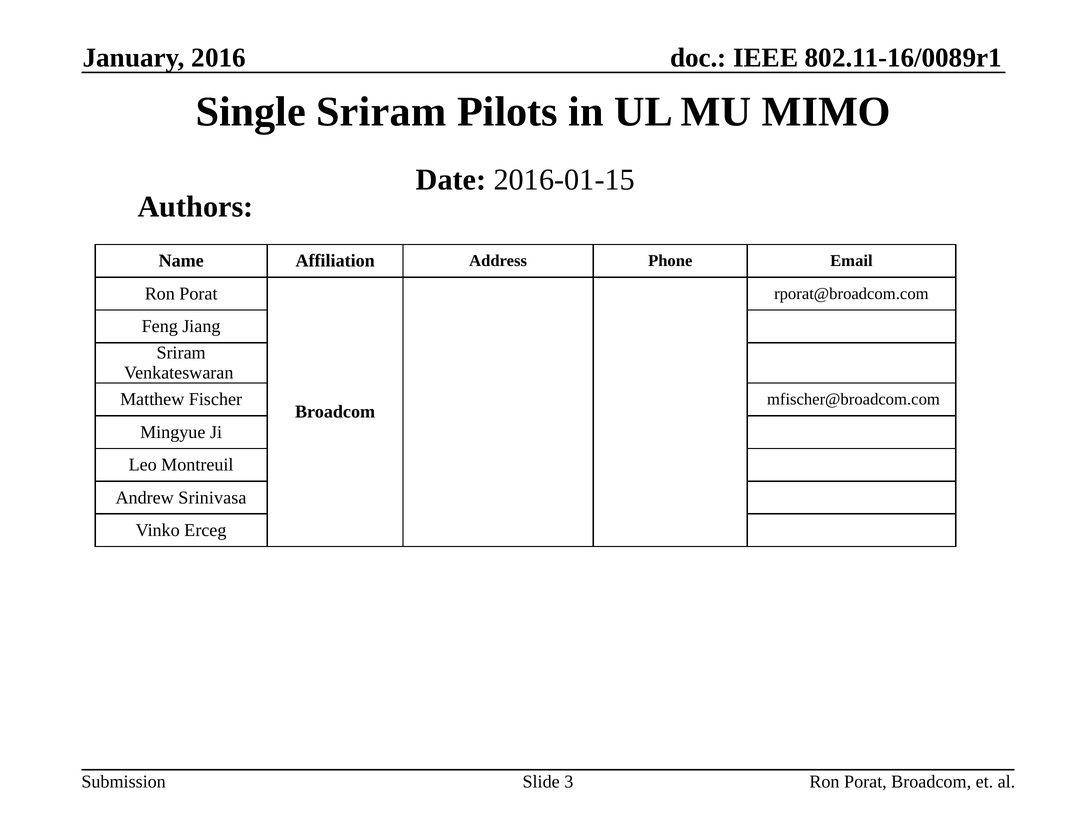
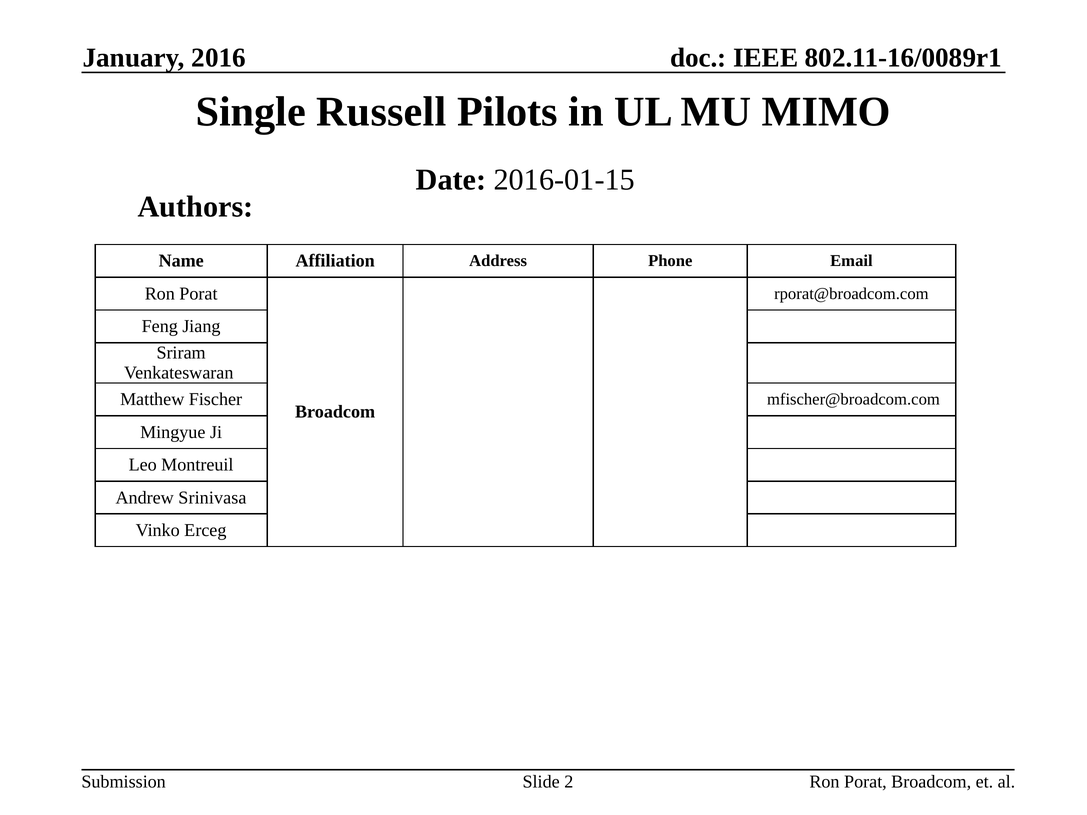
Single Sriram: Sriram -> Russell
3: 3 -> 2
